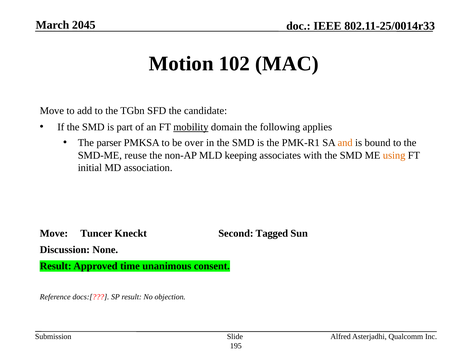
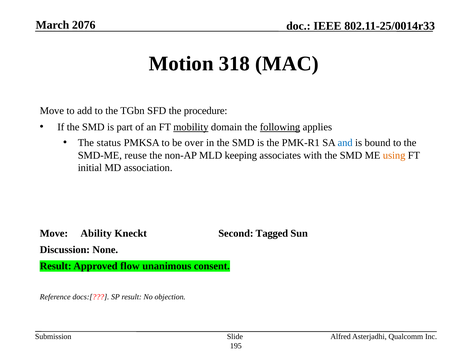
2045: 2045 -> 2076
102: 102 -> 318
candidate: candidate -> procedure
following underline: none -> present
parser: parser -> status
and colour: orange -> blue
Tuncer: Tuncer -> Ability
time: time -> flow
